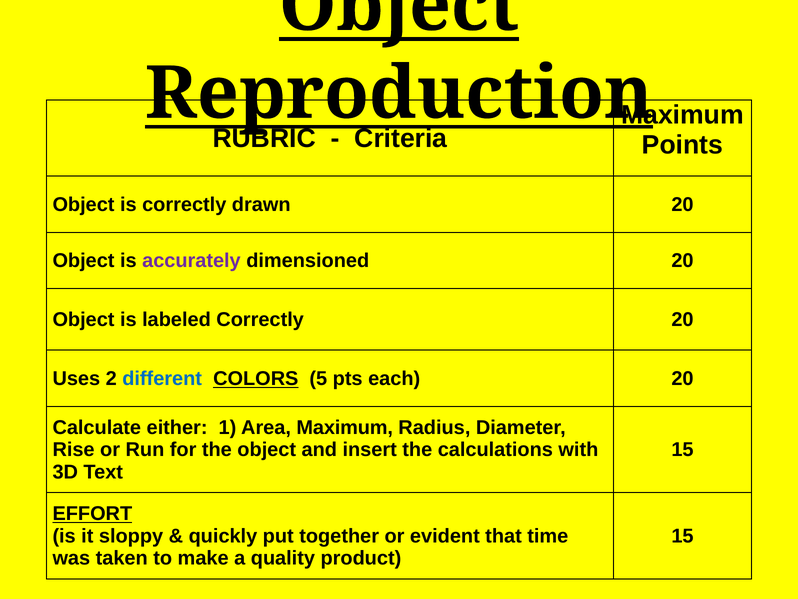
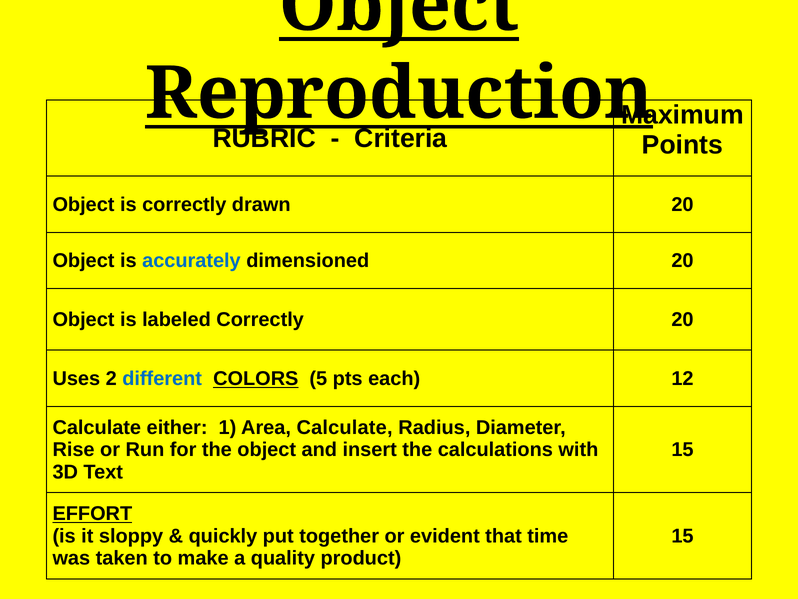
accurately colour: purple -> blue
each 20: 20 -> 12
Area Maximum: Maximum -> Calculate
